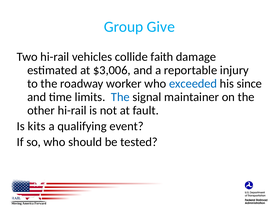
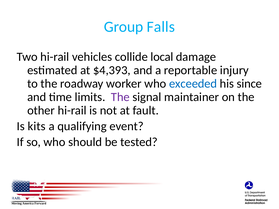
Give: Give -> Falls
faith: faith -> local
$3,006: $3,006 -> $4,393
The at (120, 97) colour: blue -> purple
